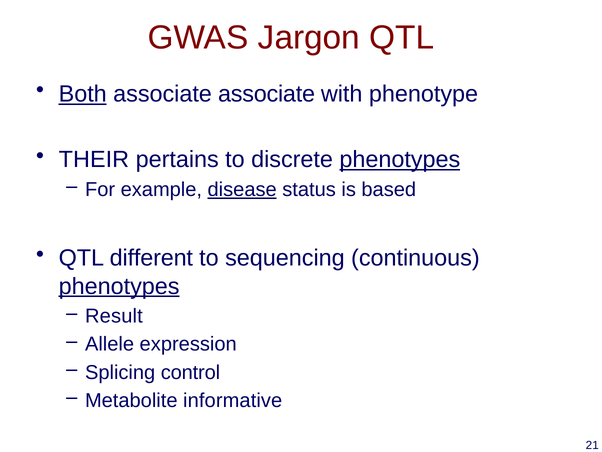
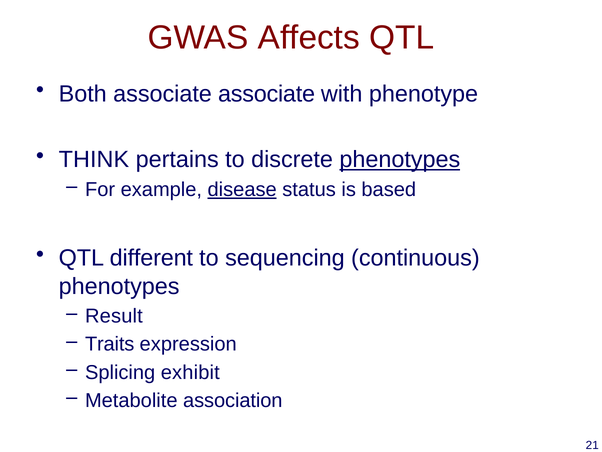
Jargon: Jargon -> Affects
Both underline: present -> none
THEIR: THEIR -> THINK
phenotypes at (119, 286) underline: present -> none
Allele: Allele -> Traits
control: control -> exhibit
informative: informative -> association
